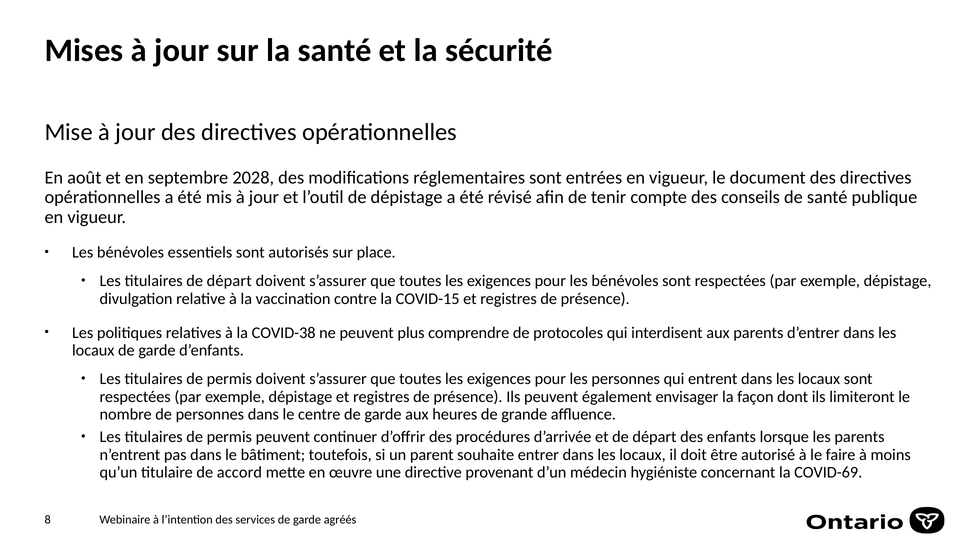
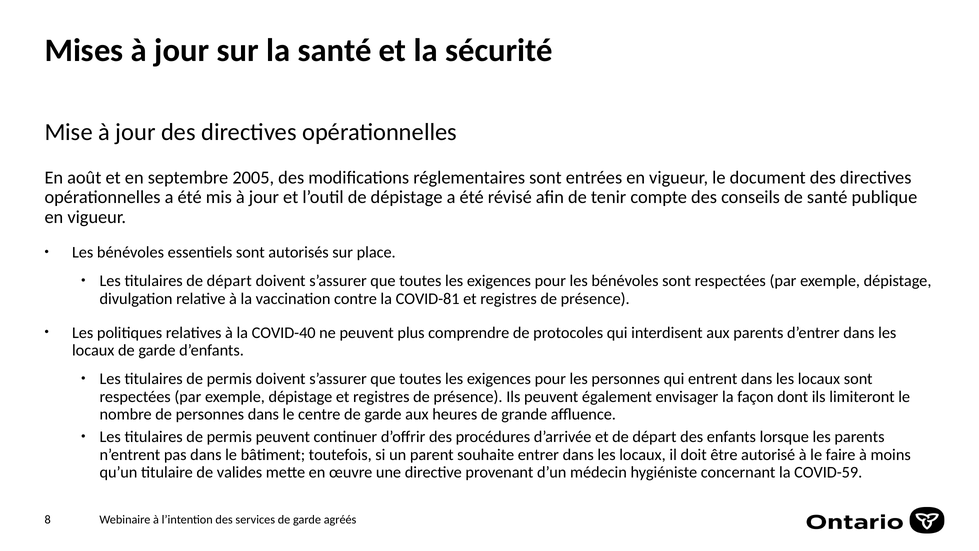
2028: 2028 -> 2005
COVID-15: COVID-15 -> COVID-81
COVID-38: COVID-38 -> COVID-40
accord: accord -> valides
COVID-69: COVID-69 -> COVID-59
